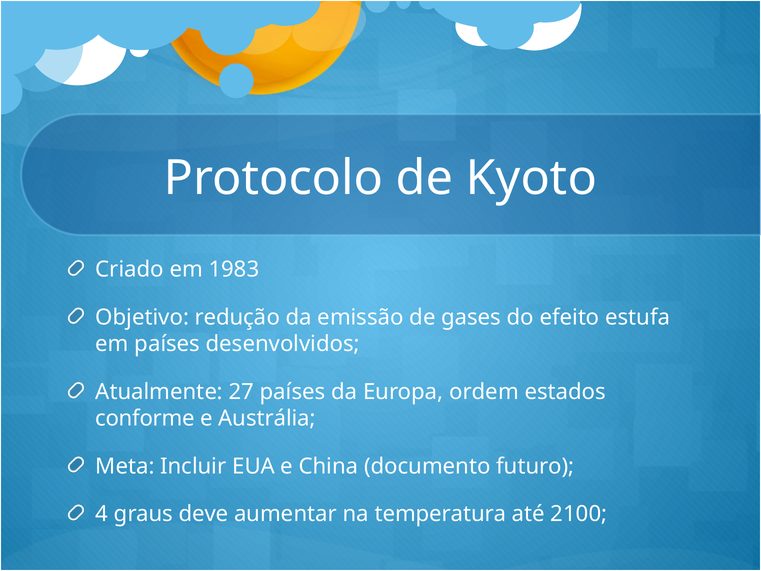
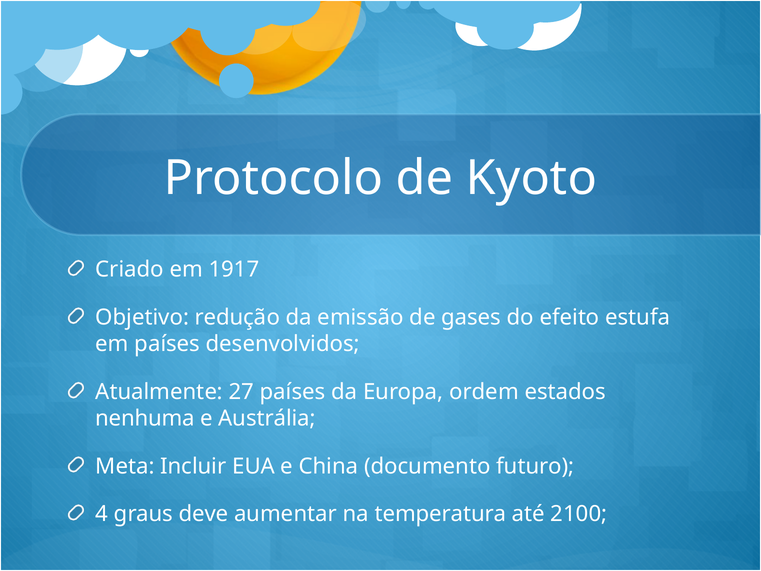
1983: 1983 -> 1917
conforme: conforme -> nenhuma
